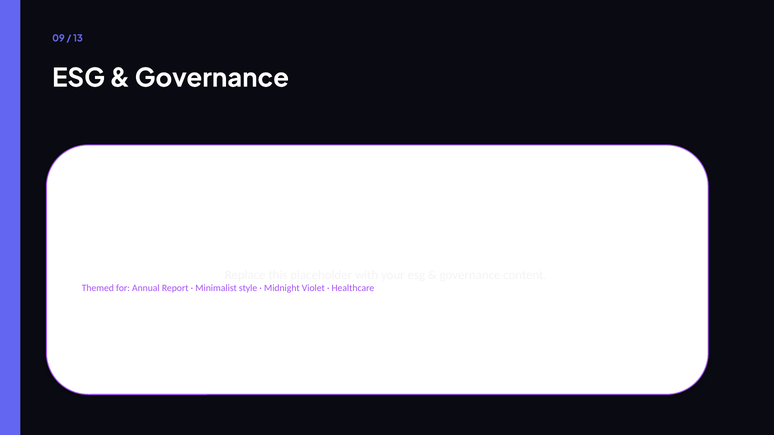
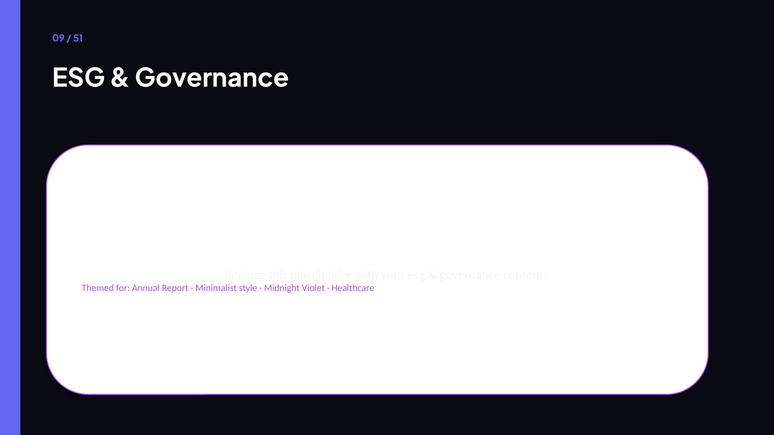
13: 13 -> 51
